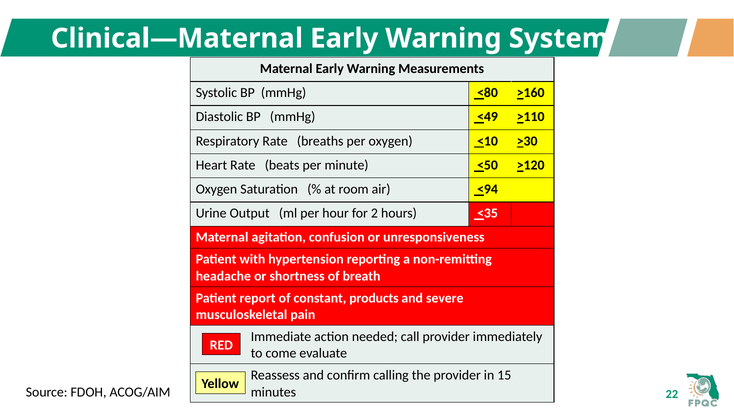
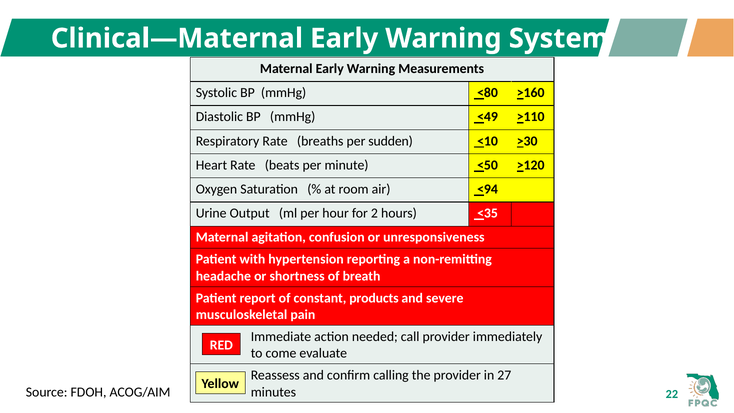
per oxygen: oxygen -> sudden
15: 15 -> 27
